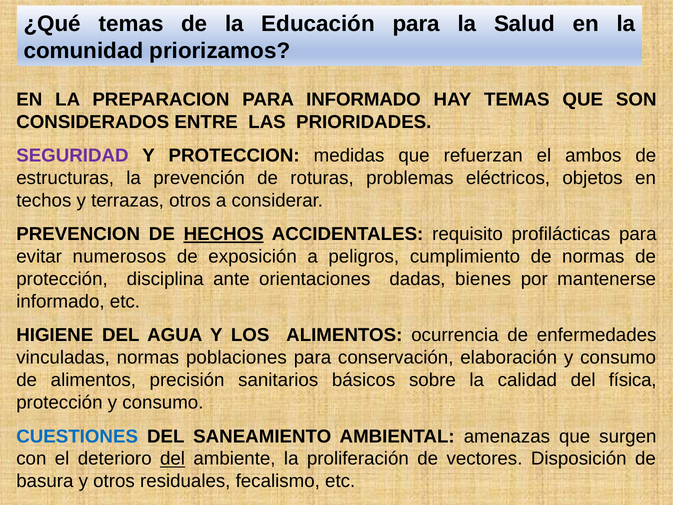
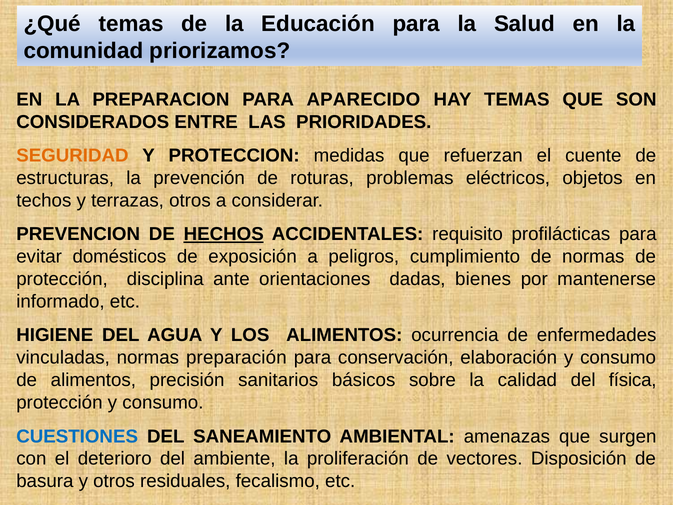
PARA INFORMADO: INFORMADO -> APARECIDO
SEGURIDAD colour: purple -> orange
ambos: ambos -> cuente
numerosos: numerosos -> domésticos
poblaciones: poblaciones -> preparación
del at (173, 459) underline: present -> none
